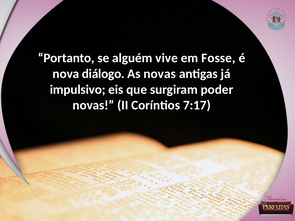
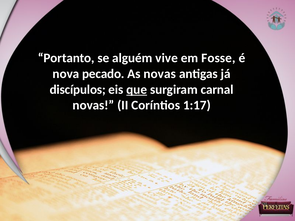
diálogo: diálogo -> pecado
impulsivo: impulsivo -> discípulos
que underline: none -> present
poder: poder -> carnal
7:17: 7:17 -> 1:17
